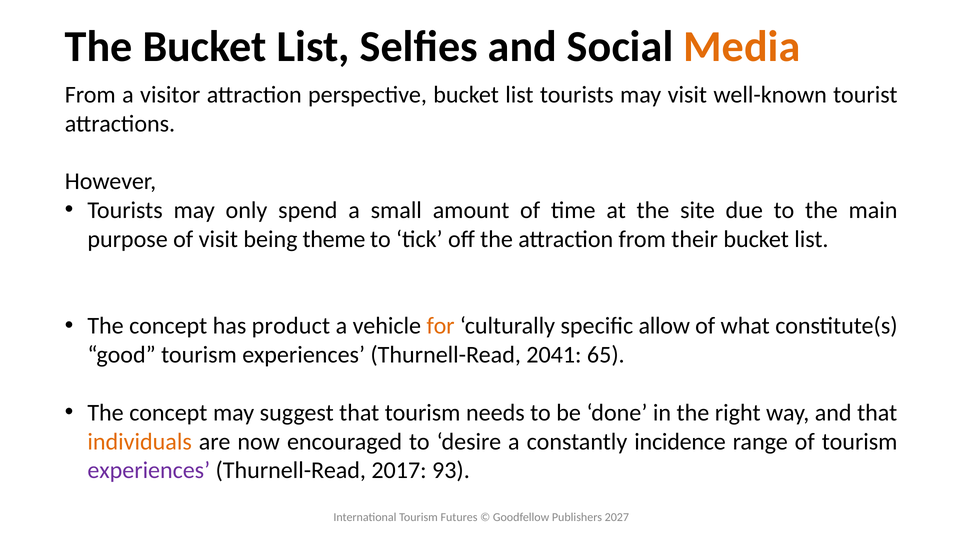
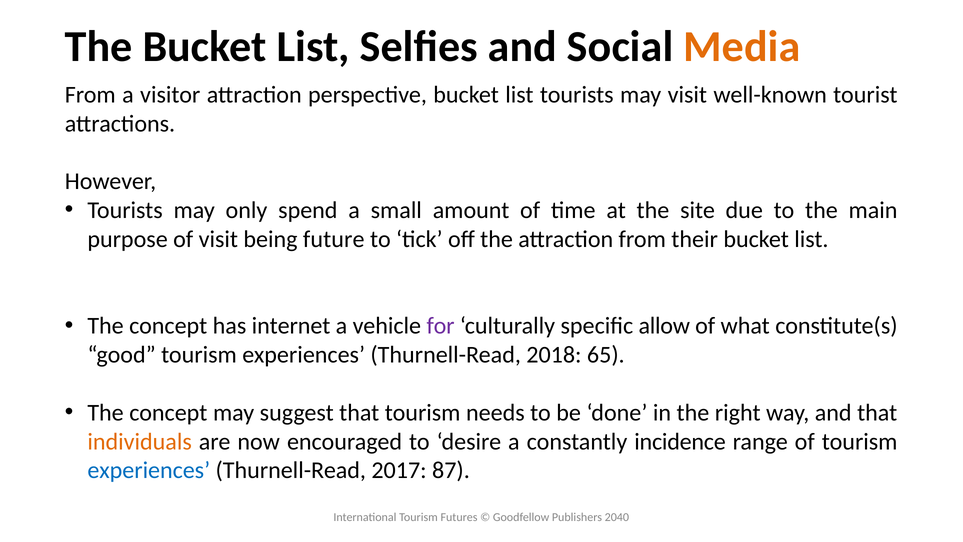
theme: theme -> future
product: product -> internet
for colour: orange -> purple
2041: 2041 -> 2018
experiences at (149, 470) colour: purple -> blue
93: 93 -> 87
2027: 2027 -> 2040
